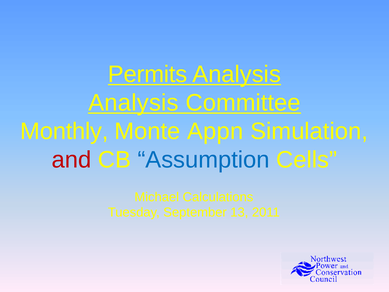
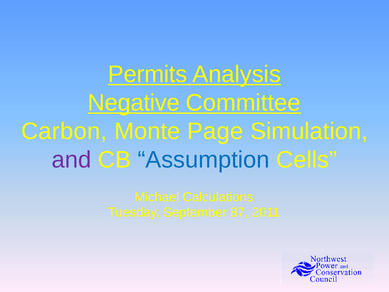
Analysis at (133, 103): Analysis -> Negative
Monthly: Monthly -> Carbon
Appn: Appn -> Page
and colour: red -> purple
13: 13 -> 87
